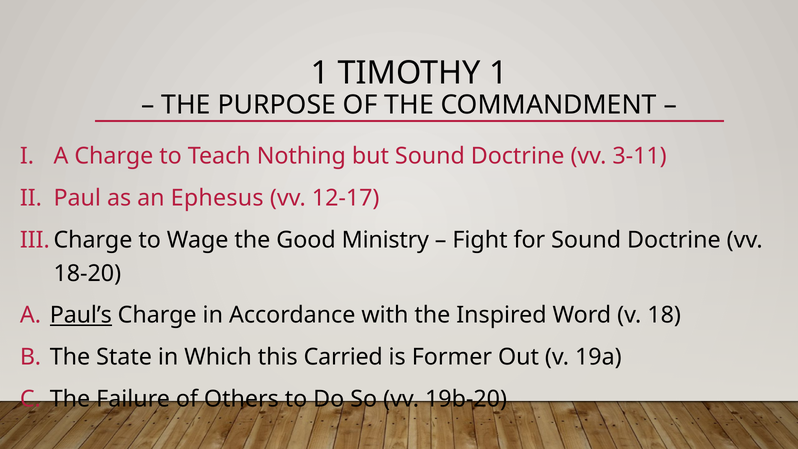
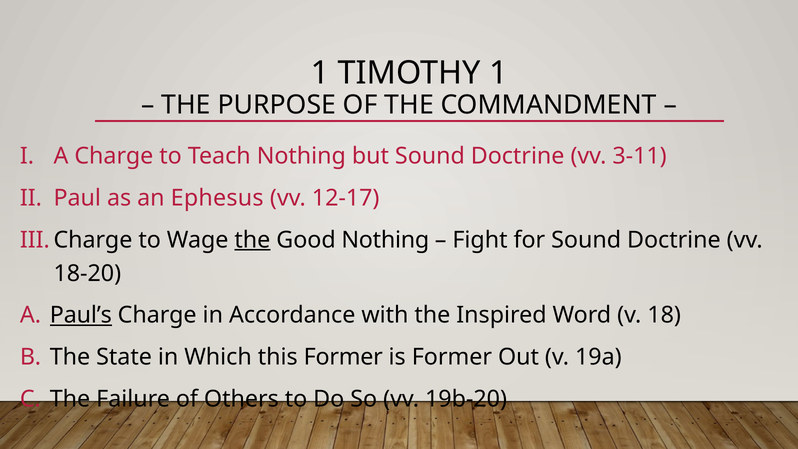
the at (252, 240) underline: none -> present
Good Ministry: Ministry -> Nothing
this Carried: Carried -> Former
